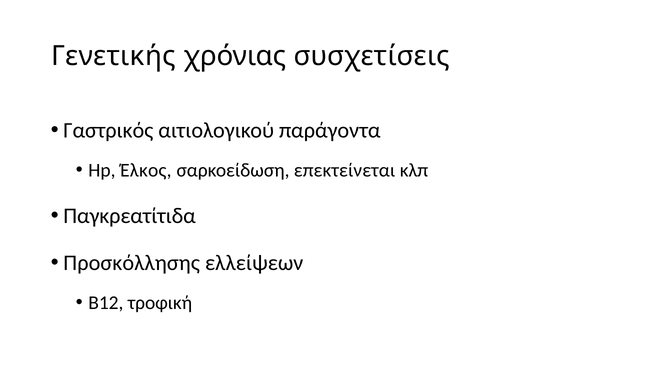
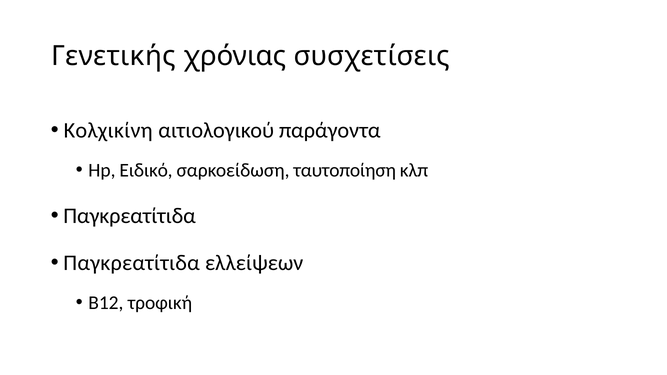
Γαστρικός: Γαστρικός -> Κολχικίνη
Έλκος: Έλκος -> Ειδικό
επεκτείνεται: επεκτείνεται -> ταυτοποίηση
Προσκόλλησης at (132, 263): Προσκόλλησης -> Παγκρεατίτιδα
